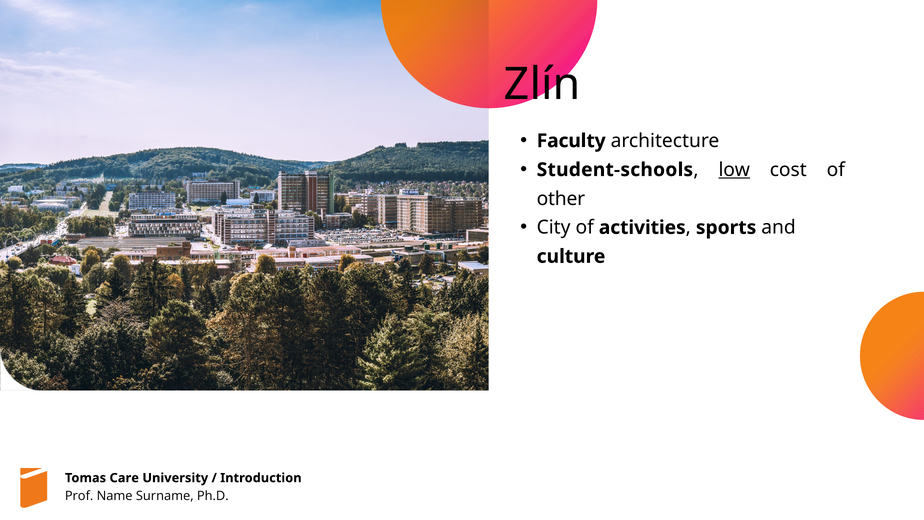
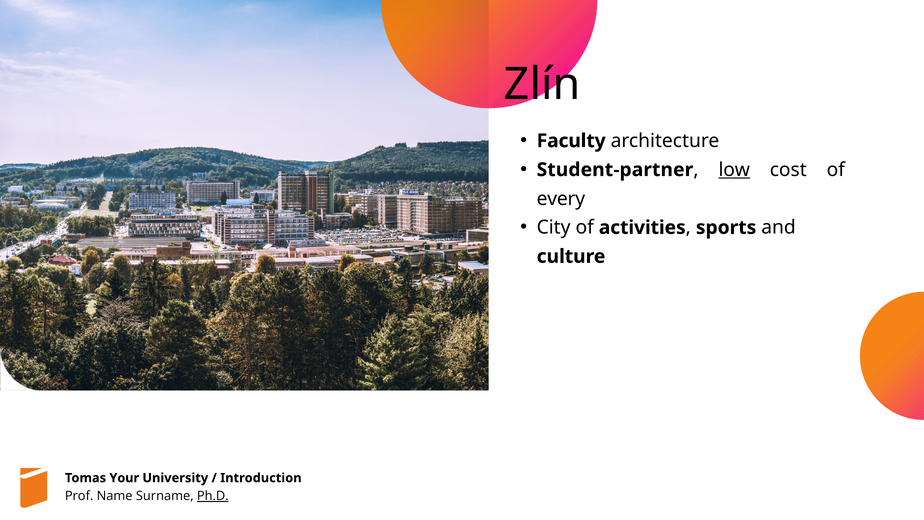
Student-schools: Student-schools -> Student-partner
other: other -> every
Care: Care -> Your
Ph.D underline: none -> present
